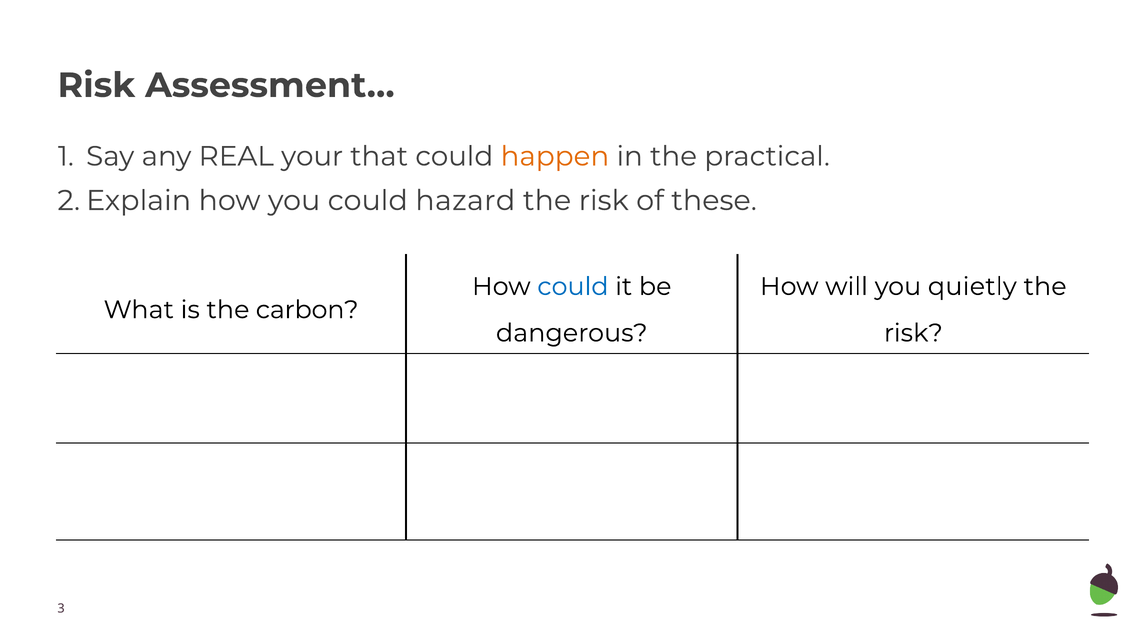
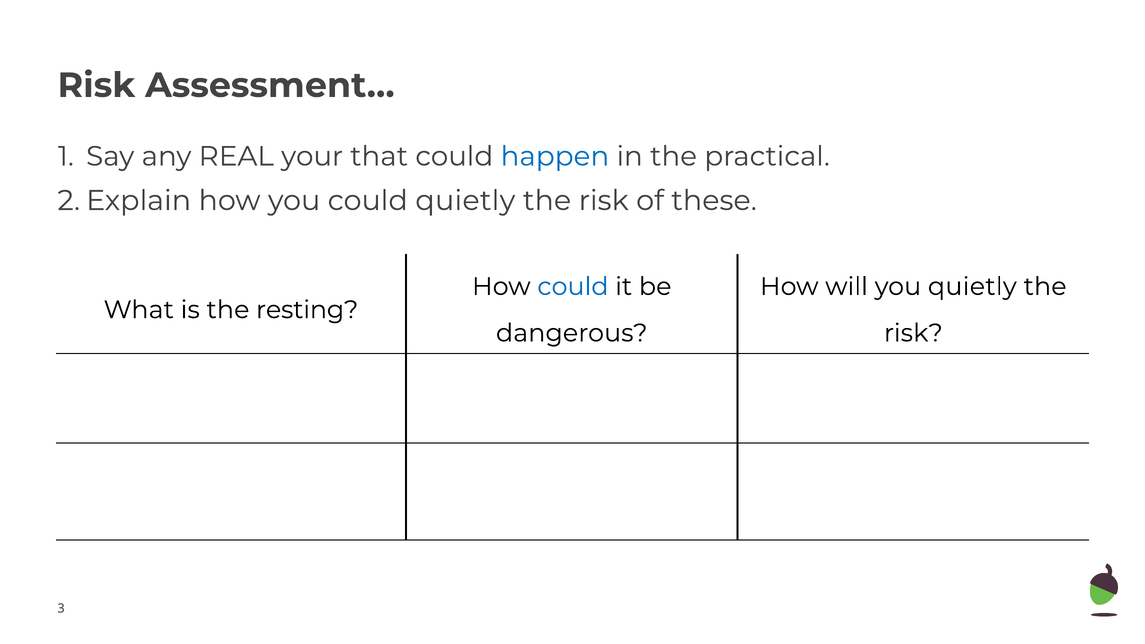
happen colour: orange -> blue
could hazard: hazard -> quietly
carbon: carbon -> resting
